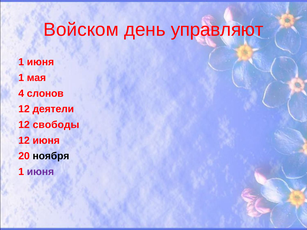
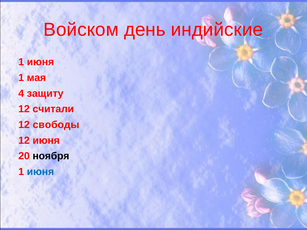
управляют: управляют -> индийские
слонов: слонов -> защиту
деятели: деятели -> считали
июня at (40, 172) colour: purple -> blue
